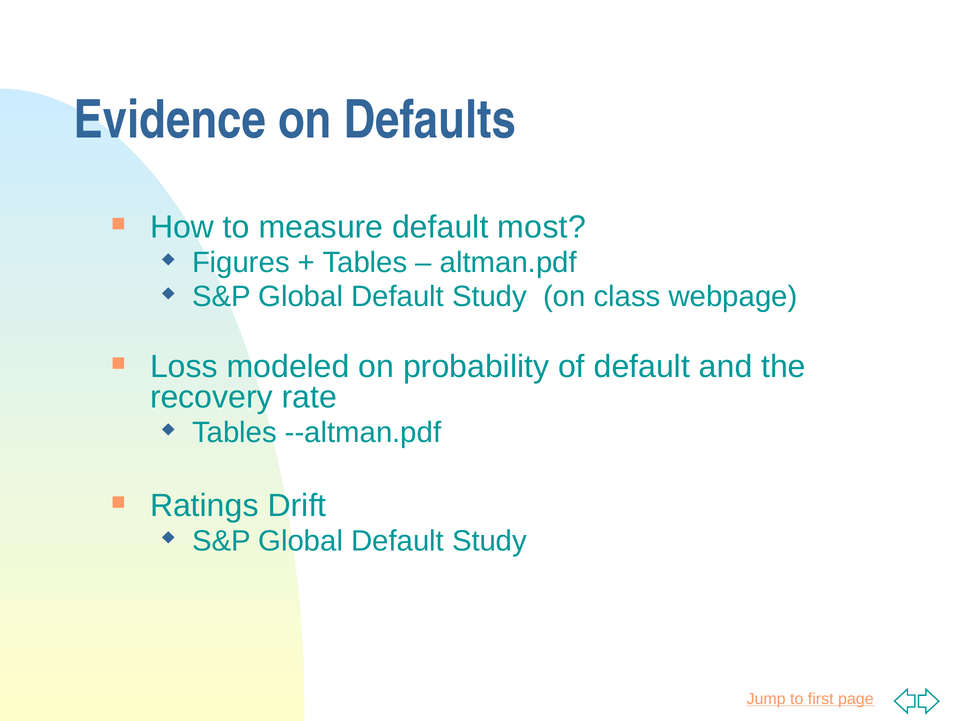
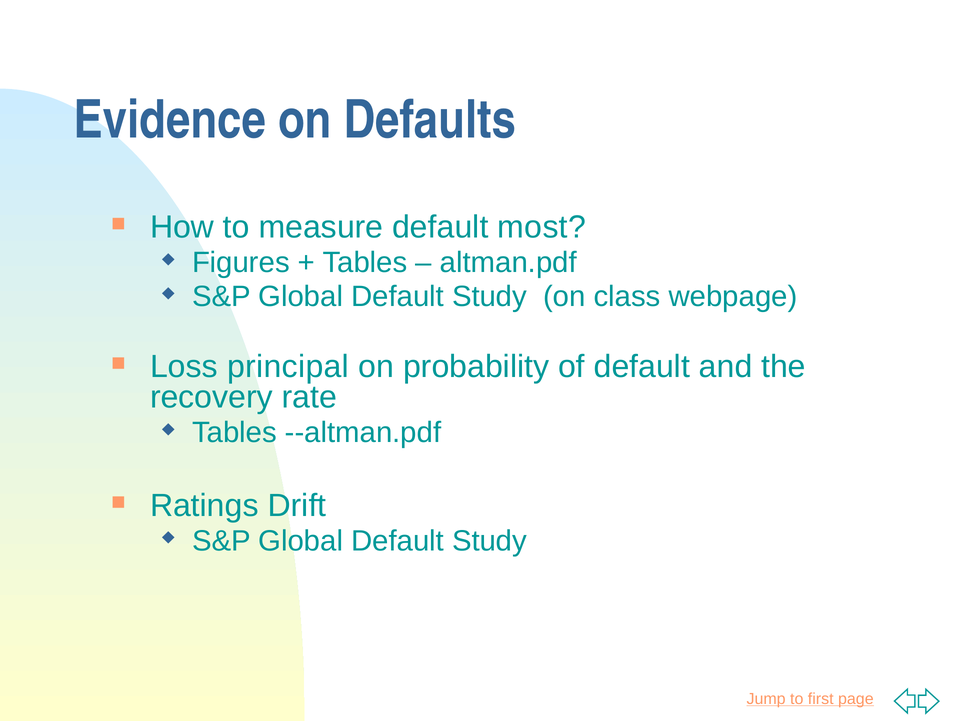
modeled: modeled -> principal
